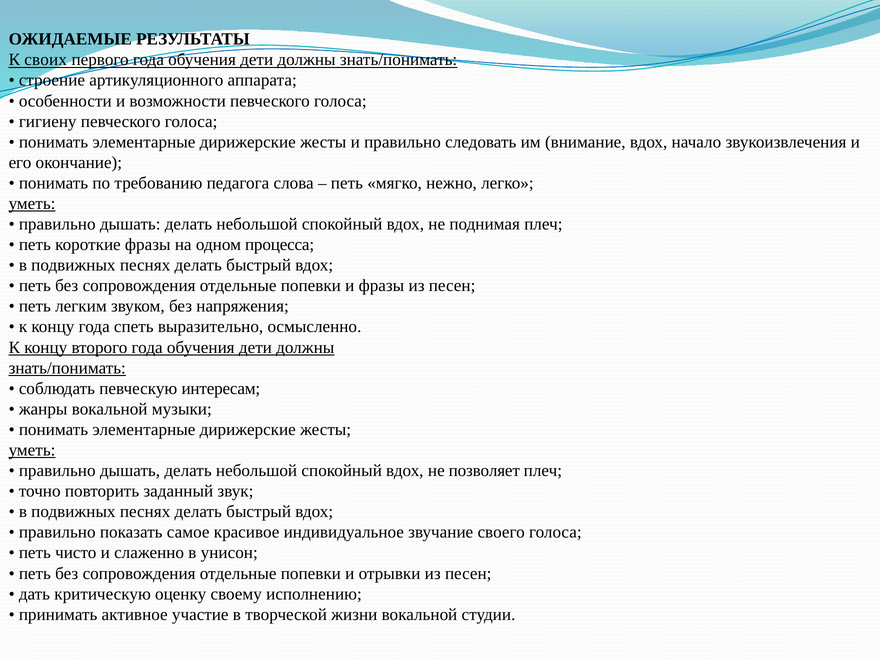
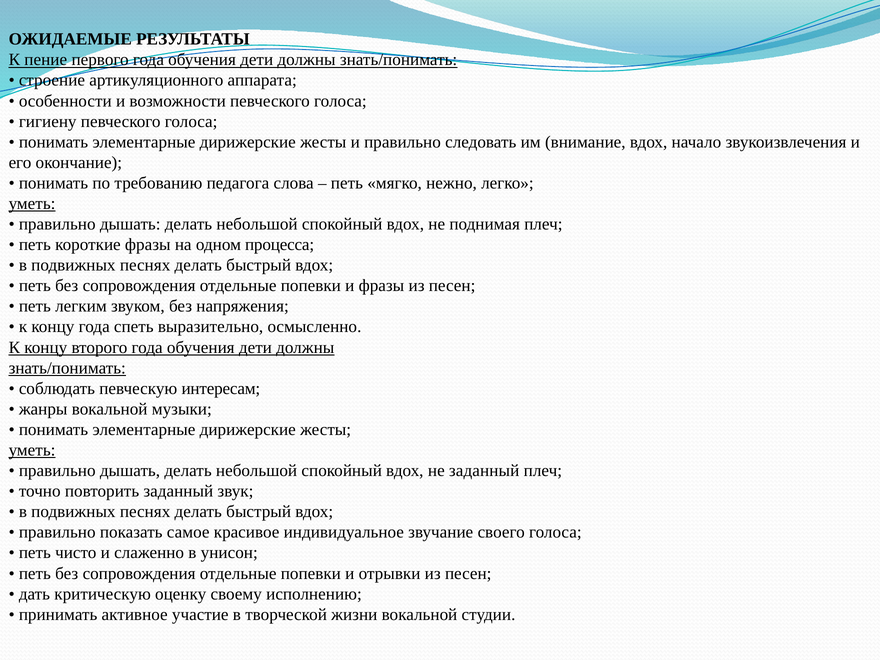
своих: своих -> пение
не позволяет: позволяет -> заданный
